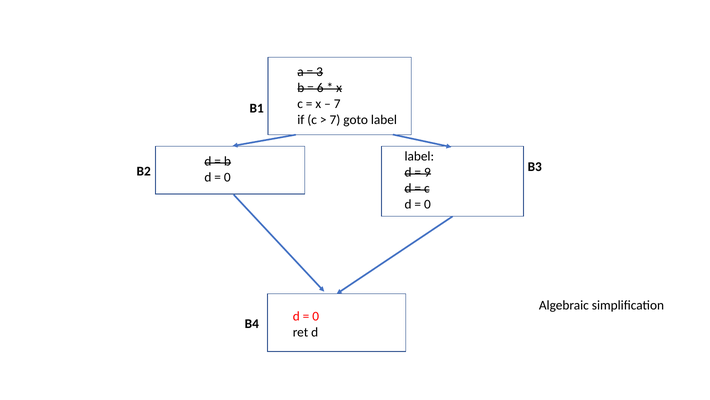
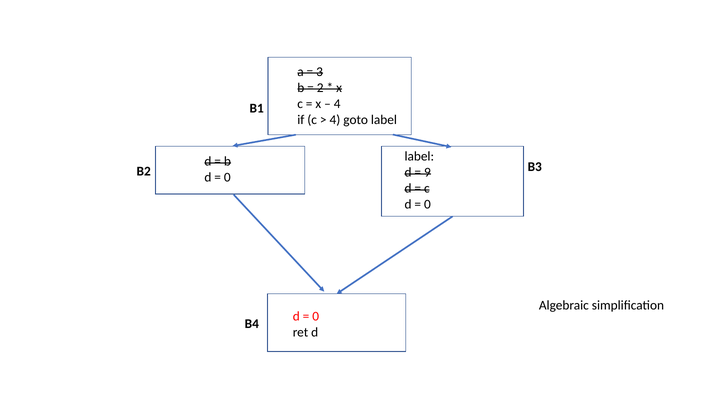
6: 6 -> 2
7 at (337, 103): 7 -> 4
7 at (335, 119): 7 -> 4
